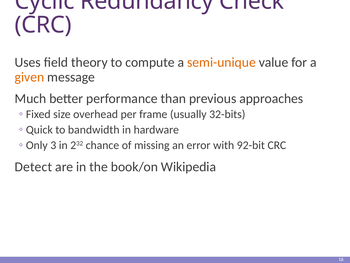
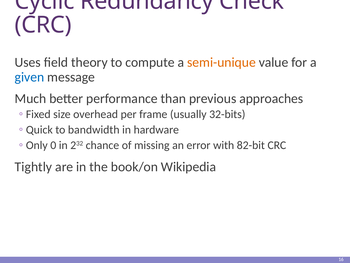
given colour: orange -> blue
3: 3 -> 0
92-bit: 92-bit -> 82-bit
Detect: Detect -> Tightly
